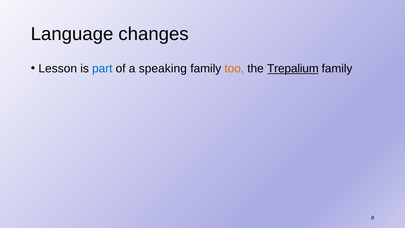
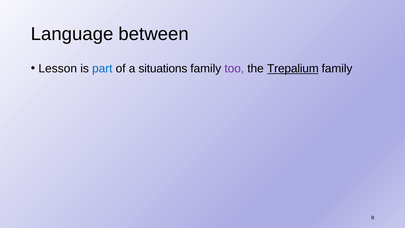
changes: changes -> between
speaking: speaking -> situations
too colour: orange -> purple
